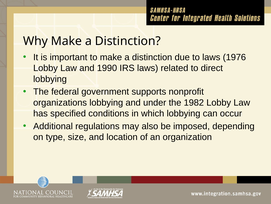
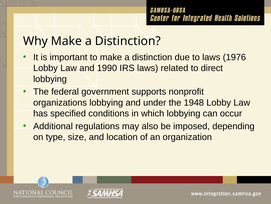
1982: 1982 -> 1948
